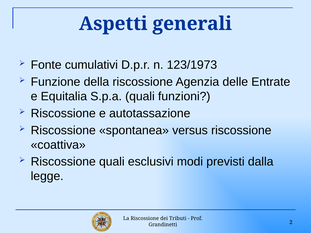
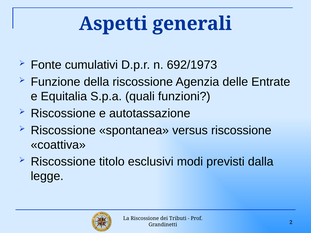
123/1973: 123/1973 -> 692/1973
Riscossione quali: quali -> titolo
